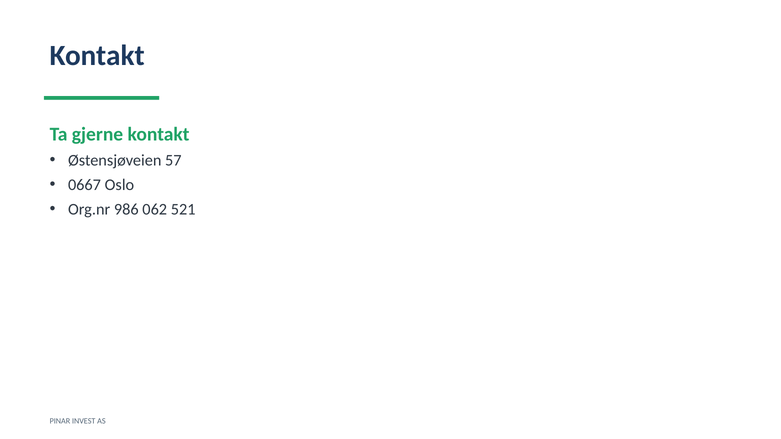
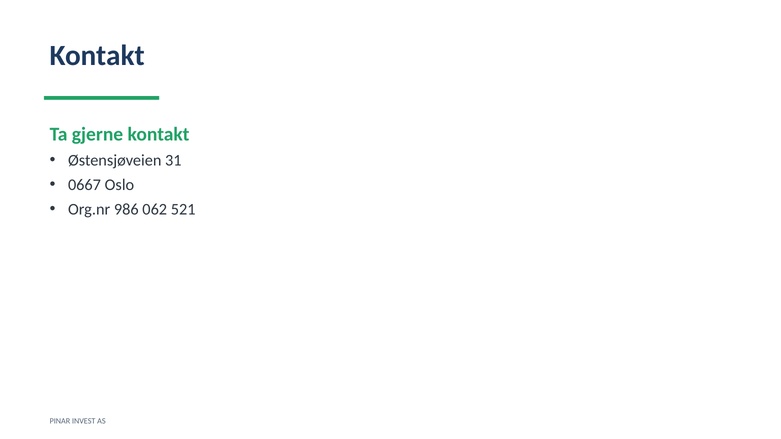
57: 57 -> 31
